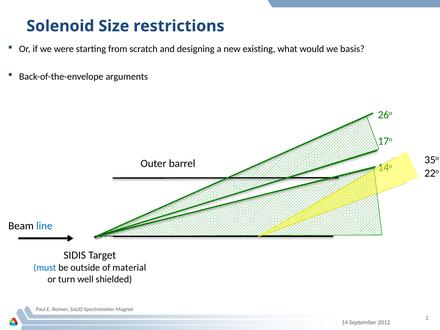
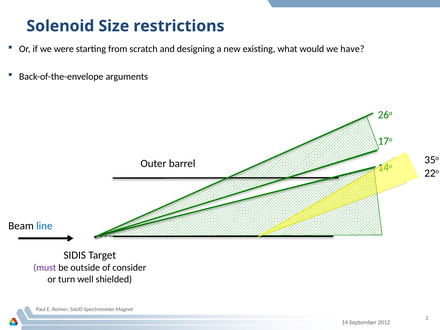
basis: basis -> have
must colour: blue -> purple
material: material -> consider
